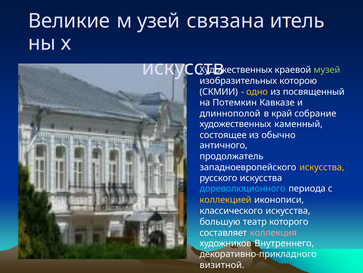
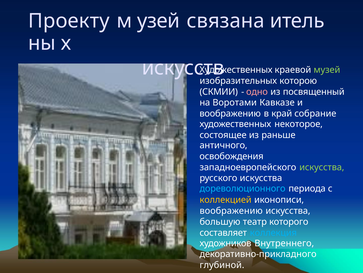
Великие: Великие -> Проекту
одно colour: yellow -> pink
Потемкин: Потемкин -> Воротами
длиннополой at (230, 113): длиннополой -> воображению
каменный: каменный -> некоторое
обычно: обычно -> раньше
продолжатель: продолжатель -> освобождения
искусства at (322, 167) colour: yellow -> light green
классического at (231, 210): классического -> воображению
коллекция colour: pink -> light blue
визитной: визитной -> глубиной
